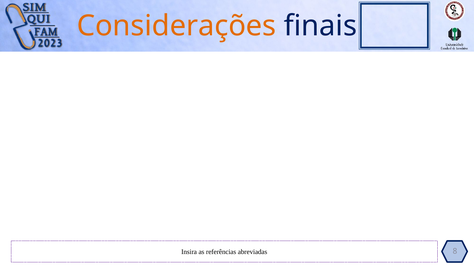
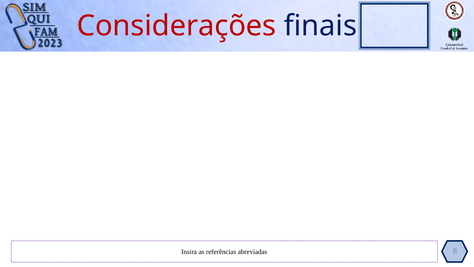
Considerações colour: orange -> red
